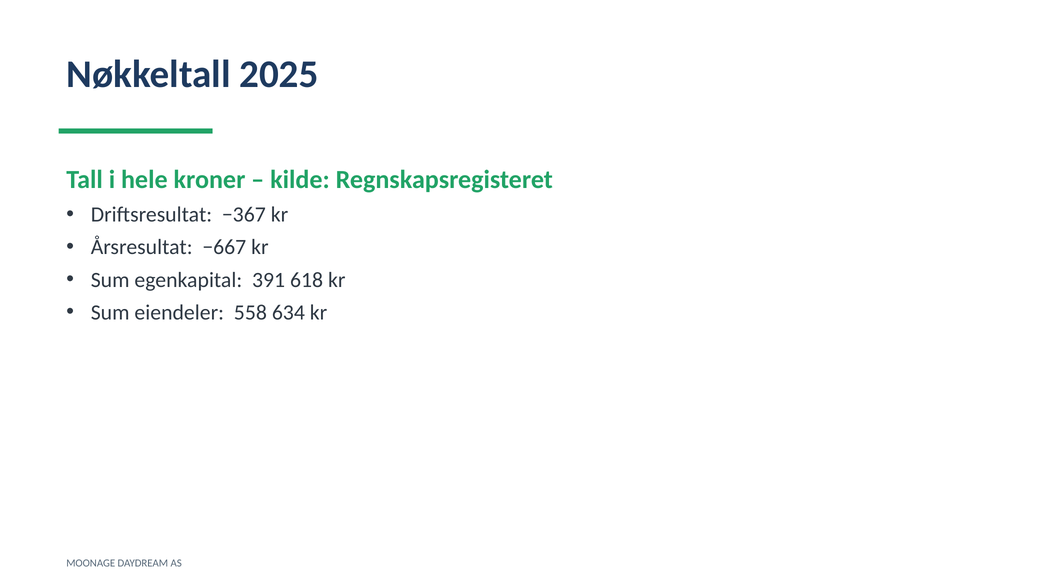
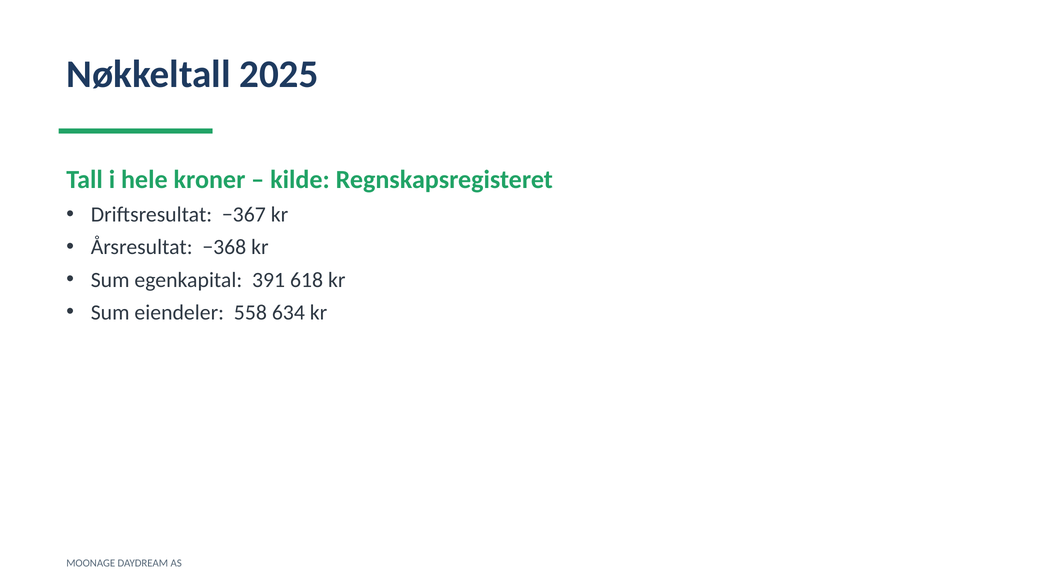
−667: −667 -> −368
